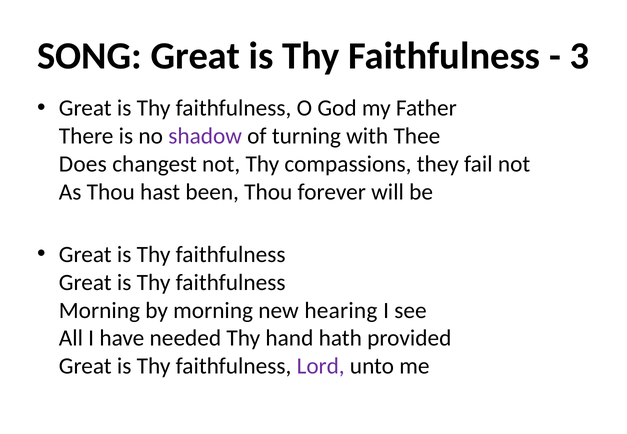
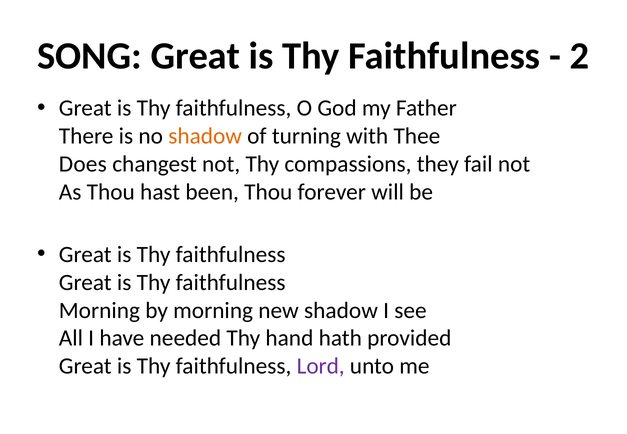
3: 3 -> 2
shadow at (205, 136) colour: purple -> orange
new hearing: hearing -> shadow
